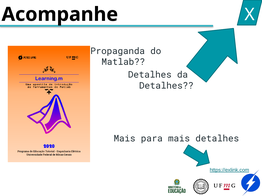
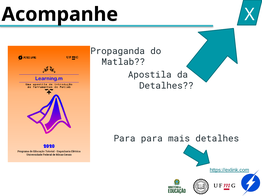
Detalhes at (150, 75): Detalhes -> Apostila
Mais at (125, 139): Mais -> Para
